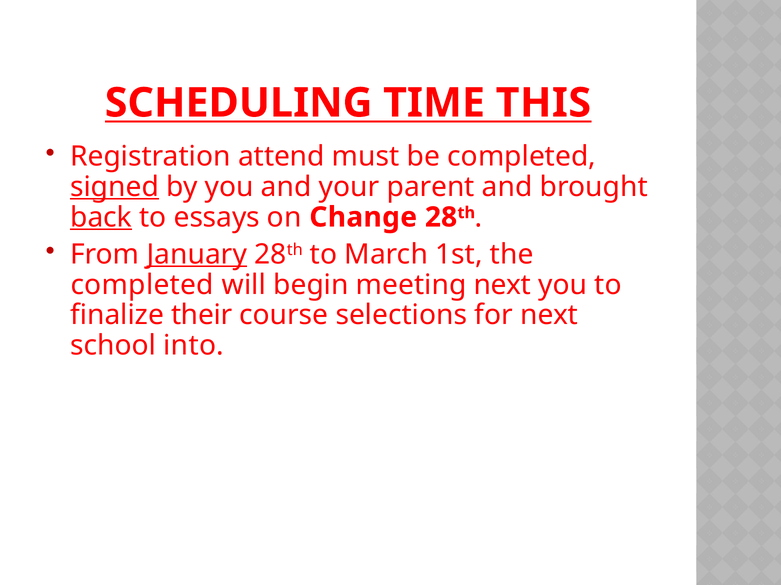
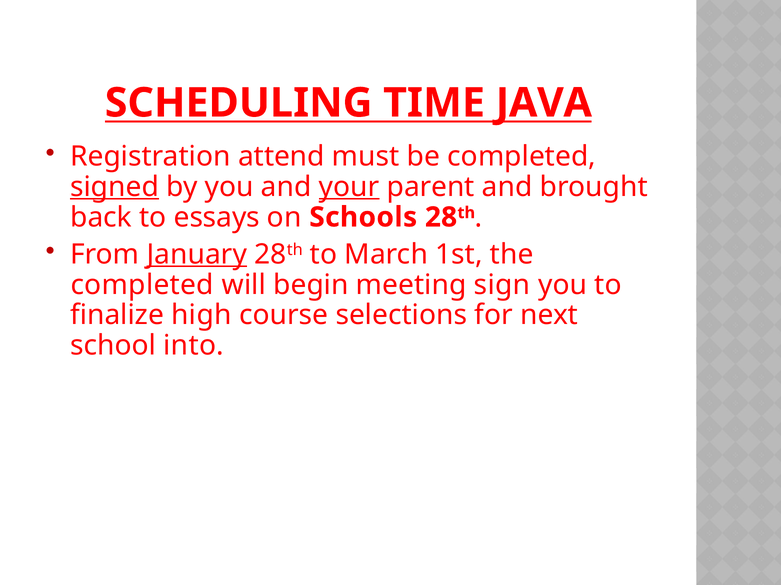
THIS: THIS -> JAVA
your underline: none -> present
back underline: present -> none
Change: Change -> Schools
meeting next: next -> sign
their: their -> high
